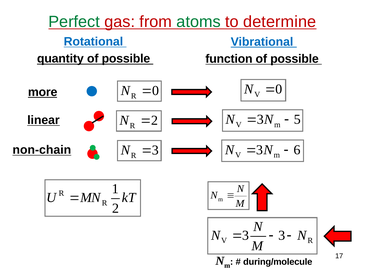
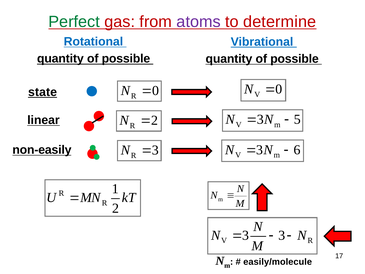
atoms colour: green -> purple
function at (229, 59): function -> quantity
more: more -> state
non-chain: non-chain -> non-easily
during/molecule: during/molecule -> easily/molecule
